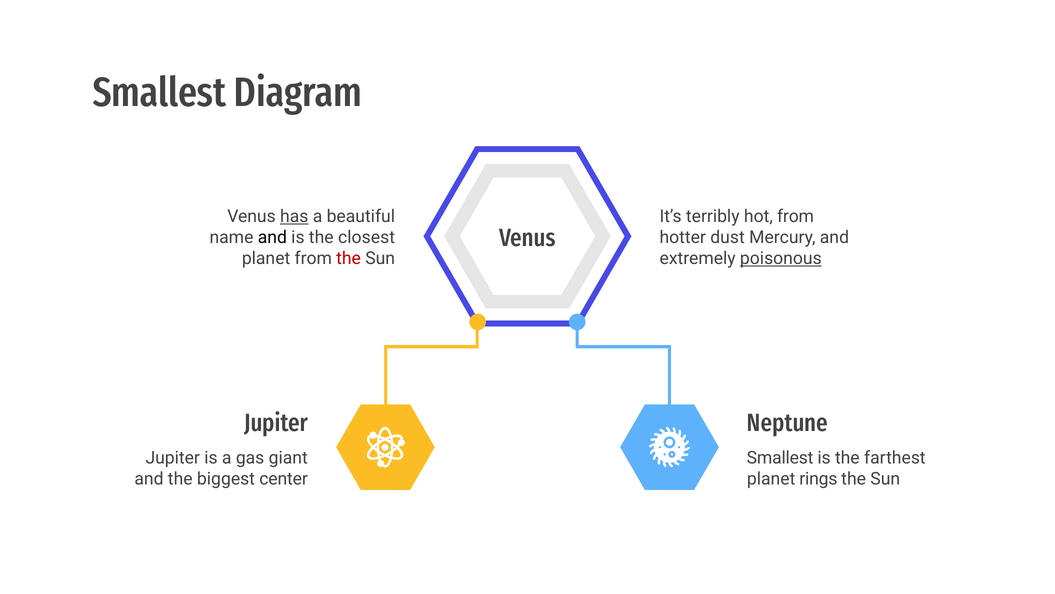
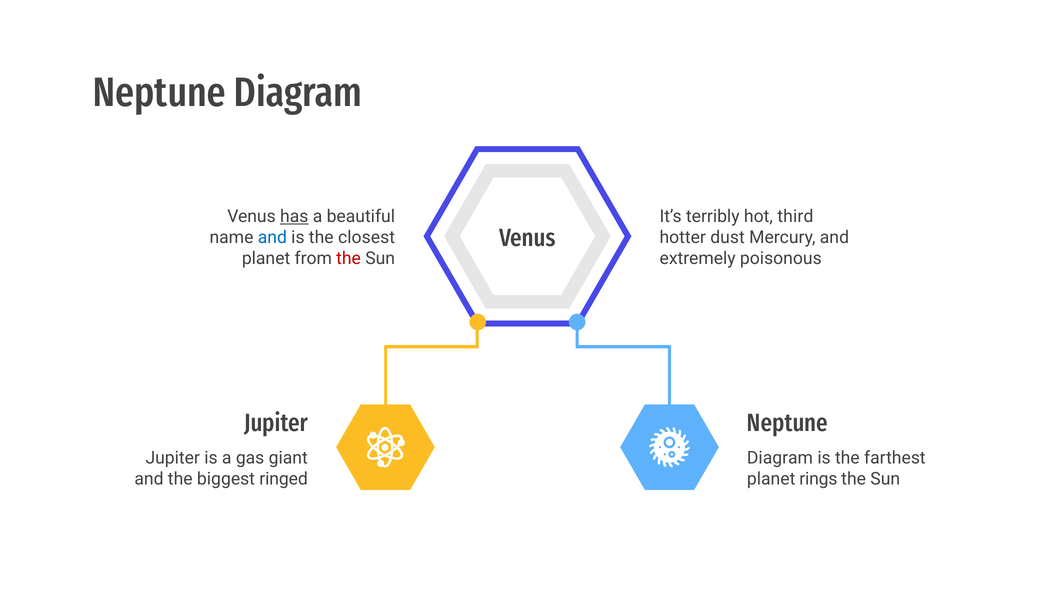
Smallest at (159, 93): Smallest -> Neptune
hot from: from -> third
and at (272, 237) colour: black -> blue
poisonous underline: present -> none
Smallest at (780, 457): Smallest -> Diagram
center: center -> ringed
